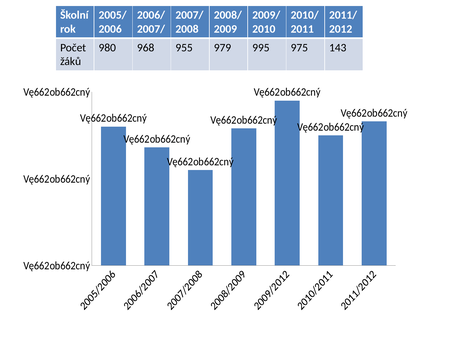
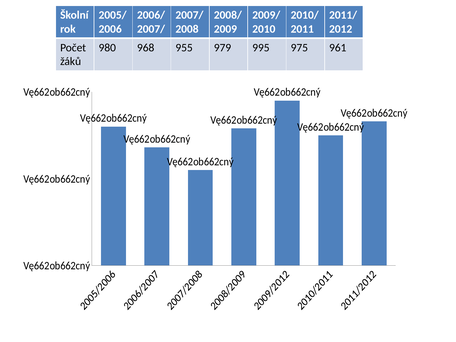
143: 143 -> 961
